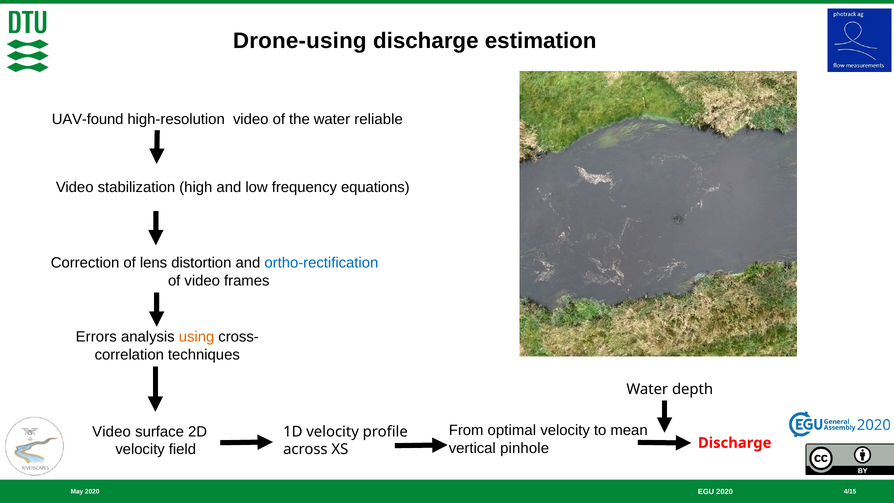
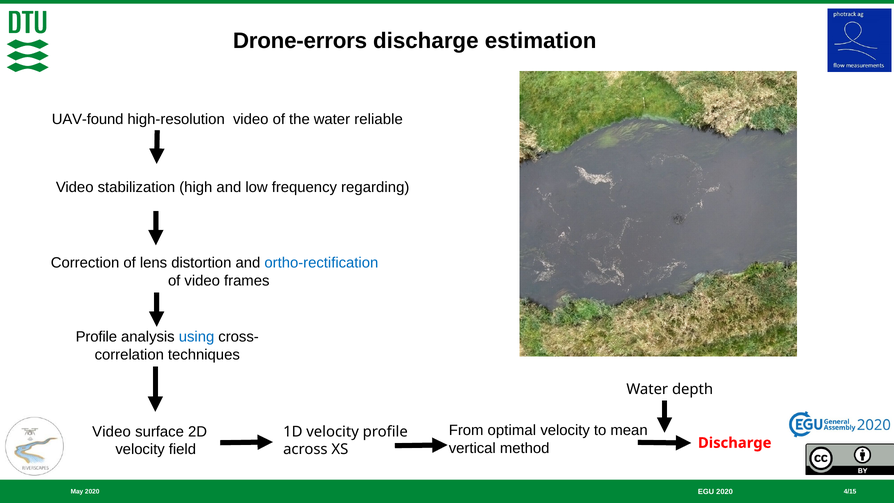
Drone-using: Drone-using -> Drone-errors
equations: equations -> regarding
Errors at (96, 337): Errors -> Profile
using colour: orange -> blue
pinhole: pinhole -> method
